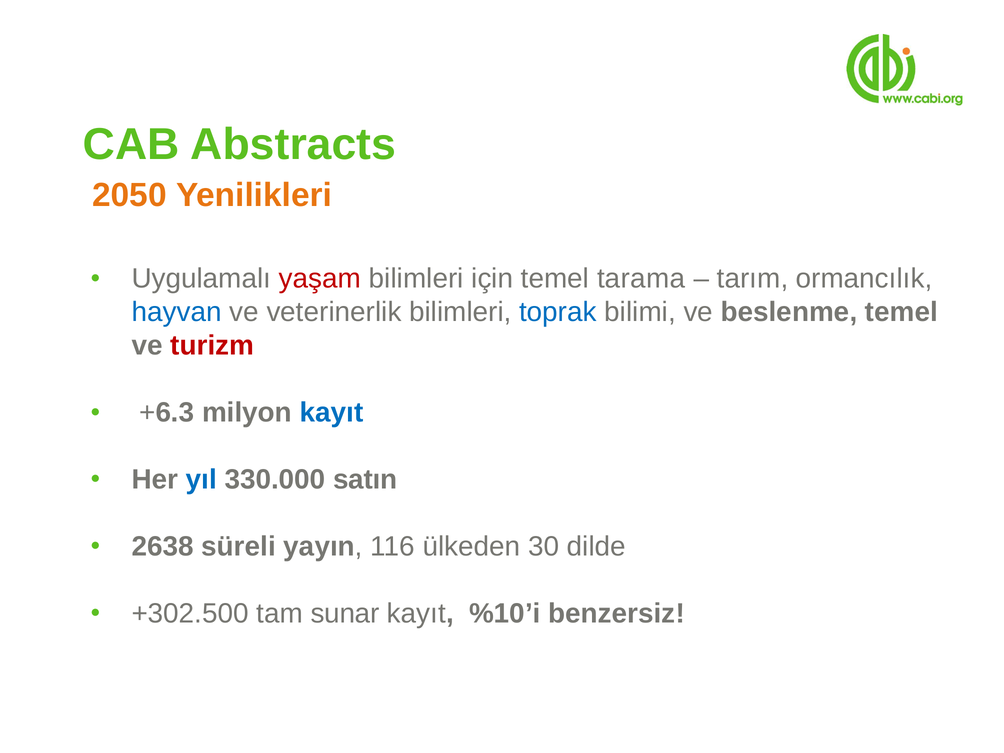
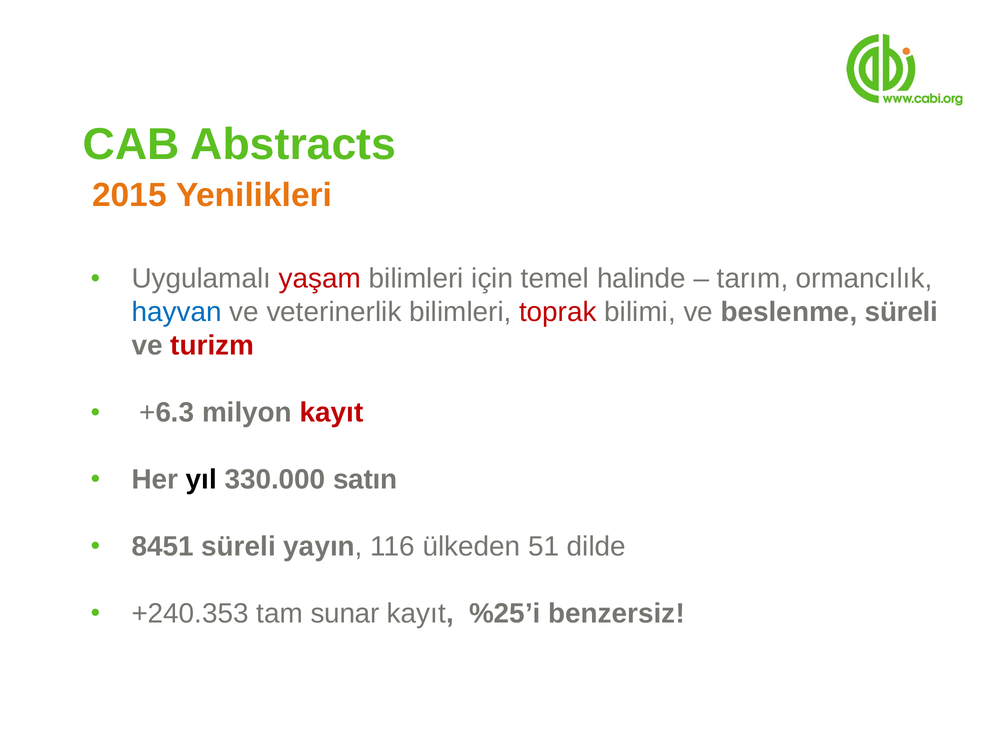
2050: 2050 -> 2015
tarama: tarama -> halinde
toprak colour: blue -> red
beslenme temel: temel -> süreli
kayıt at (332, 413) colour: blue -> red
yıl colour: blue -> black
2638: 2638 -> 8451
30: 30 -> 51
+302.500: +302.500 -> +240.353
%10’i: %10’i -> %25’i
